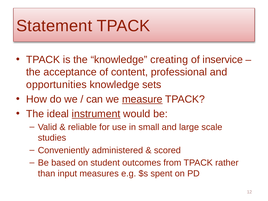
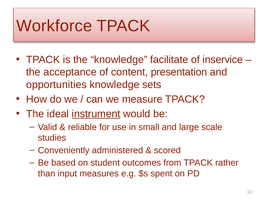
Statement: Statement -> Workforce
creating: creating -> facilitate
professional: professional -> presentation
measure underline: present -> none
